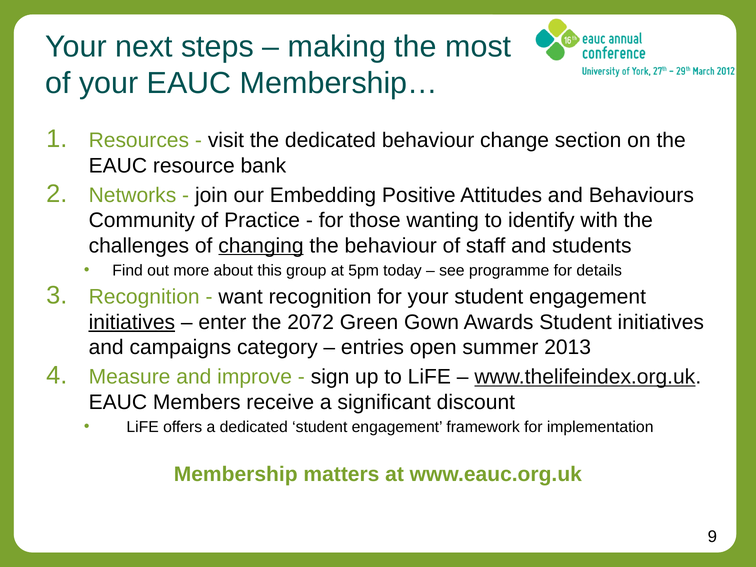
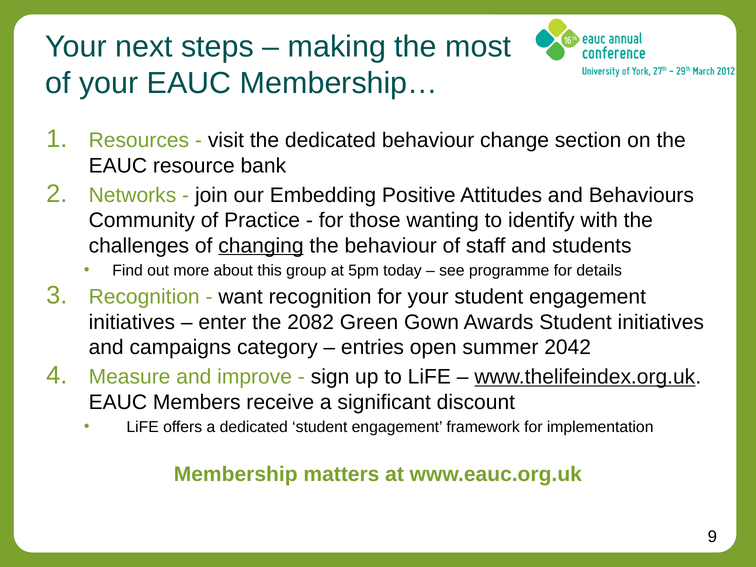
initiatives at (132, 322) underline: present -> none
2072: 2072 -> 2082
2013: 2013 -> 2042
